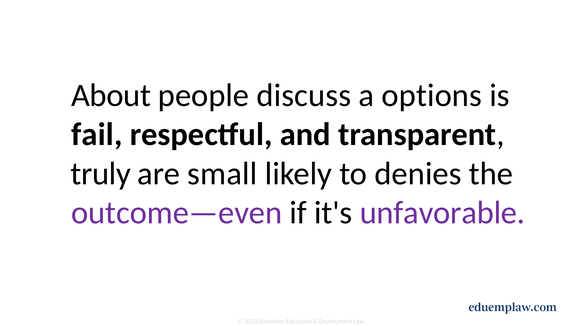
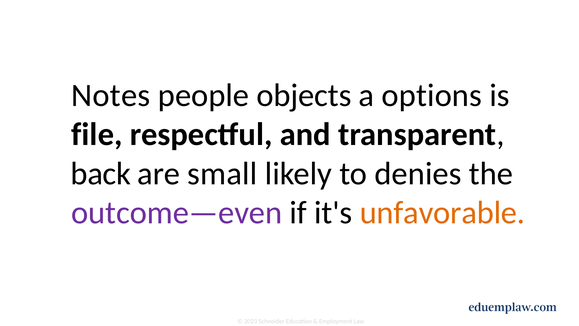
About: About -> Notes
discuss: discuss -> objects
fail: fail -> file
truly: truly -> back
unfavorable colour: purple -> orange
